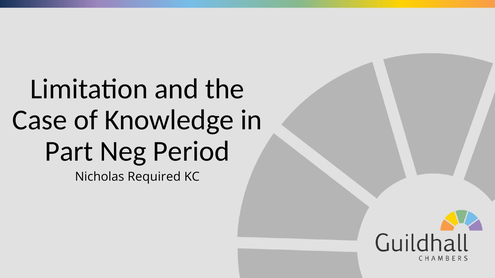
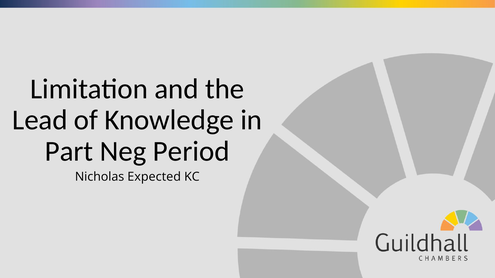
Case: Case -> Lead
Required: Required -> Expected
